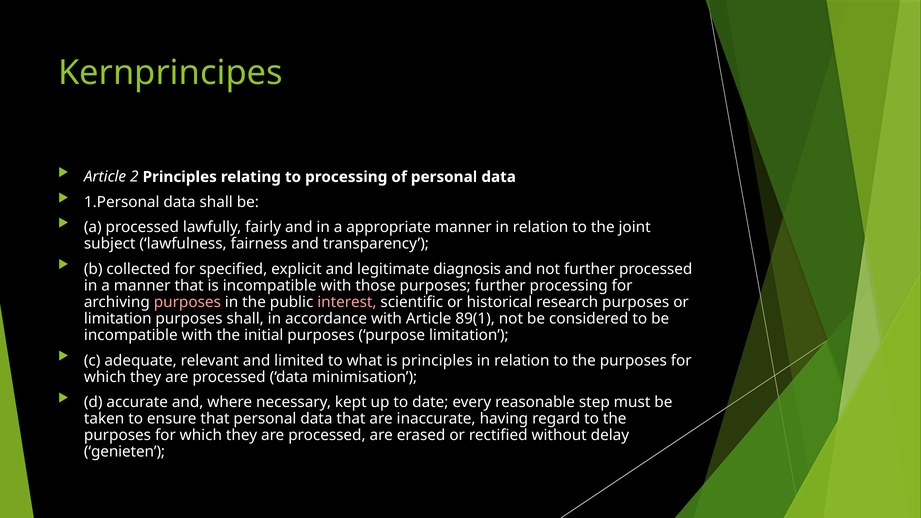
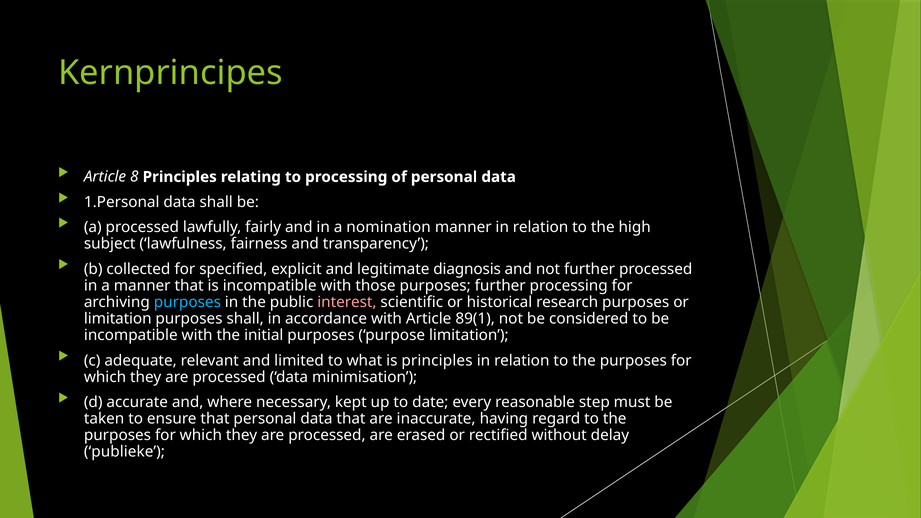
2: 2 -> 8
appropriate: appropriate -> nomination
joint: joint -> high
purposes at (187, 302) colour: pink -> light blue
genieten: genieten -> publieke
